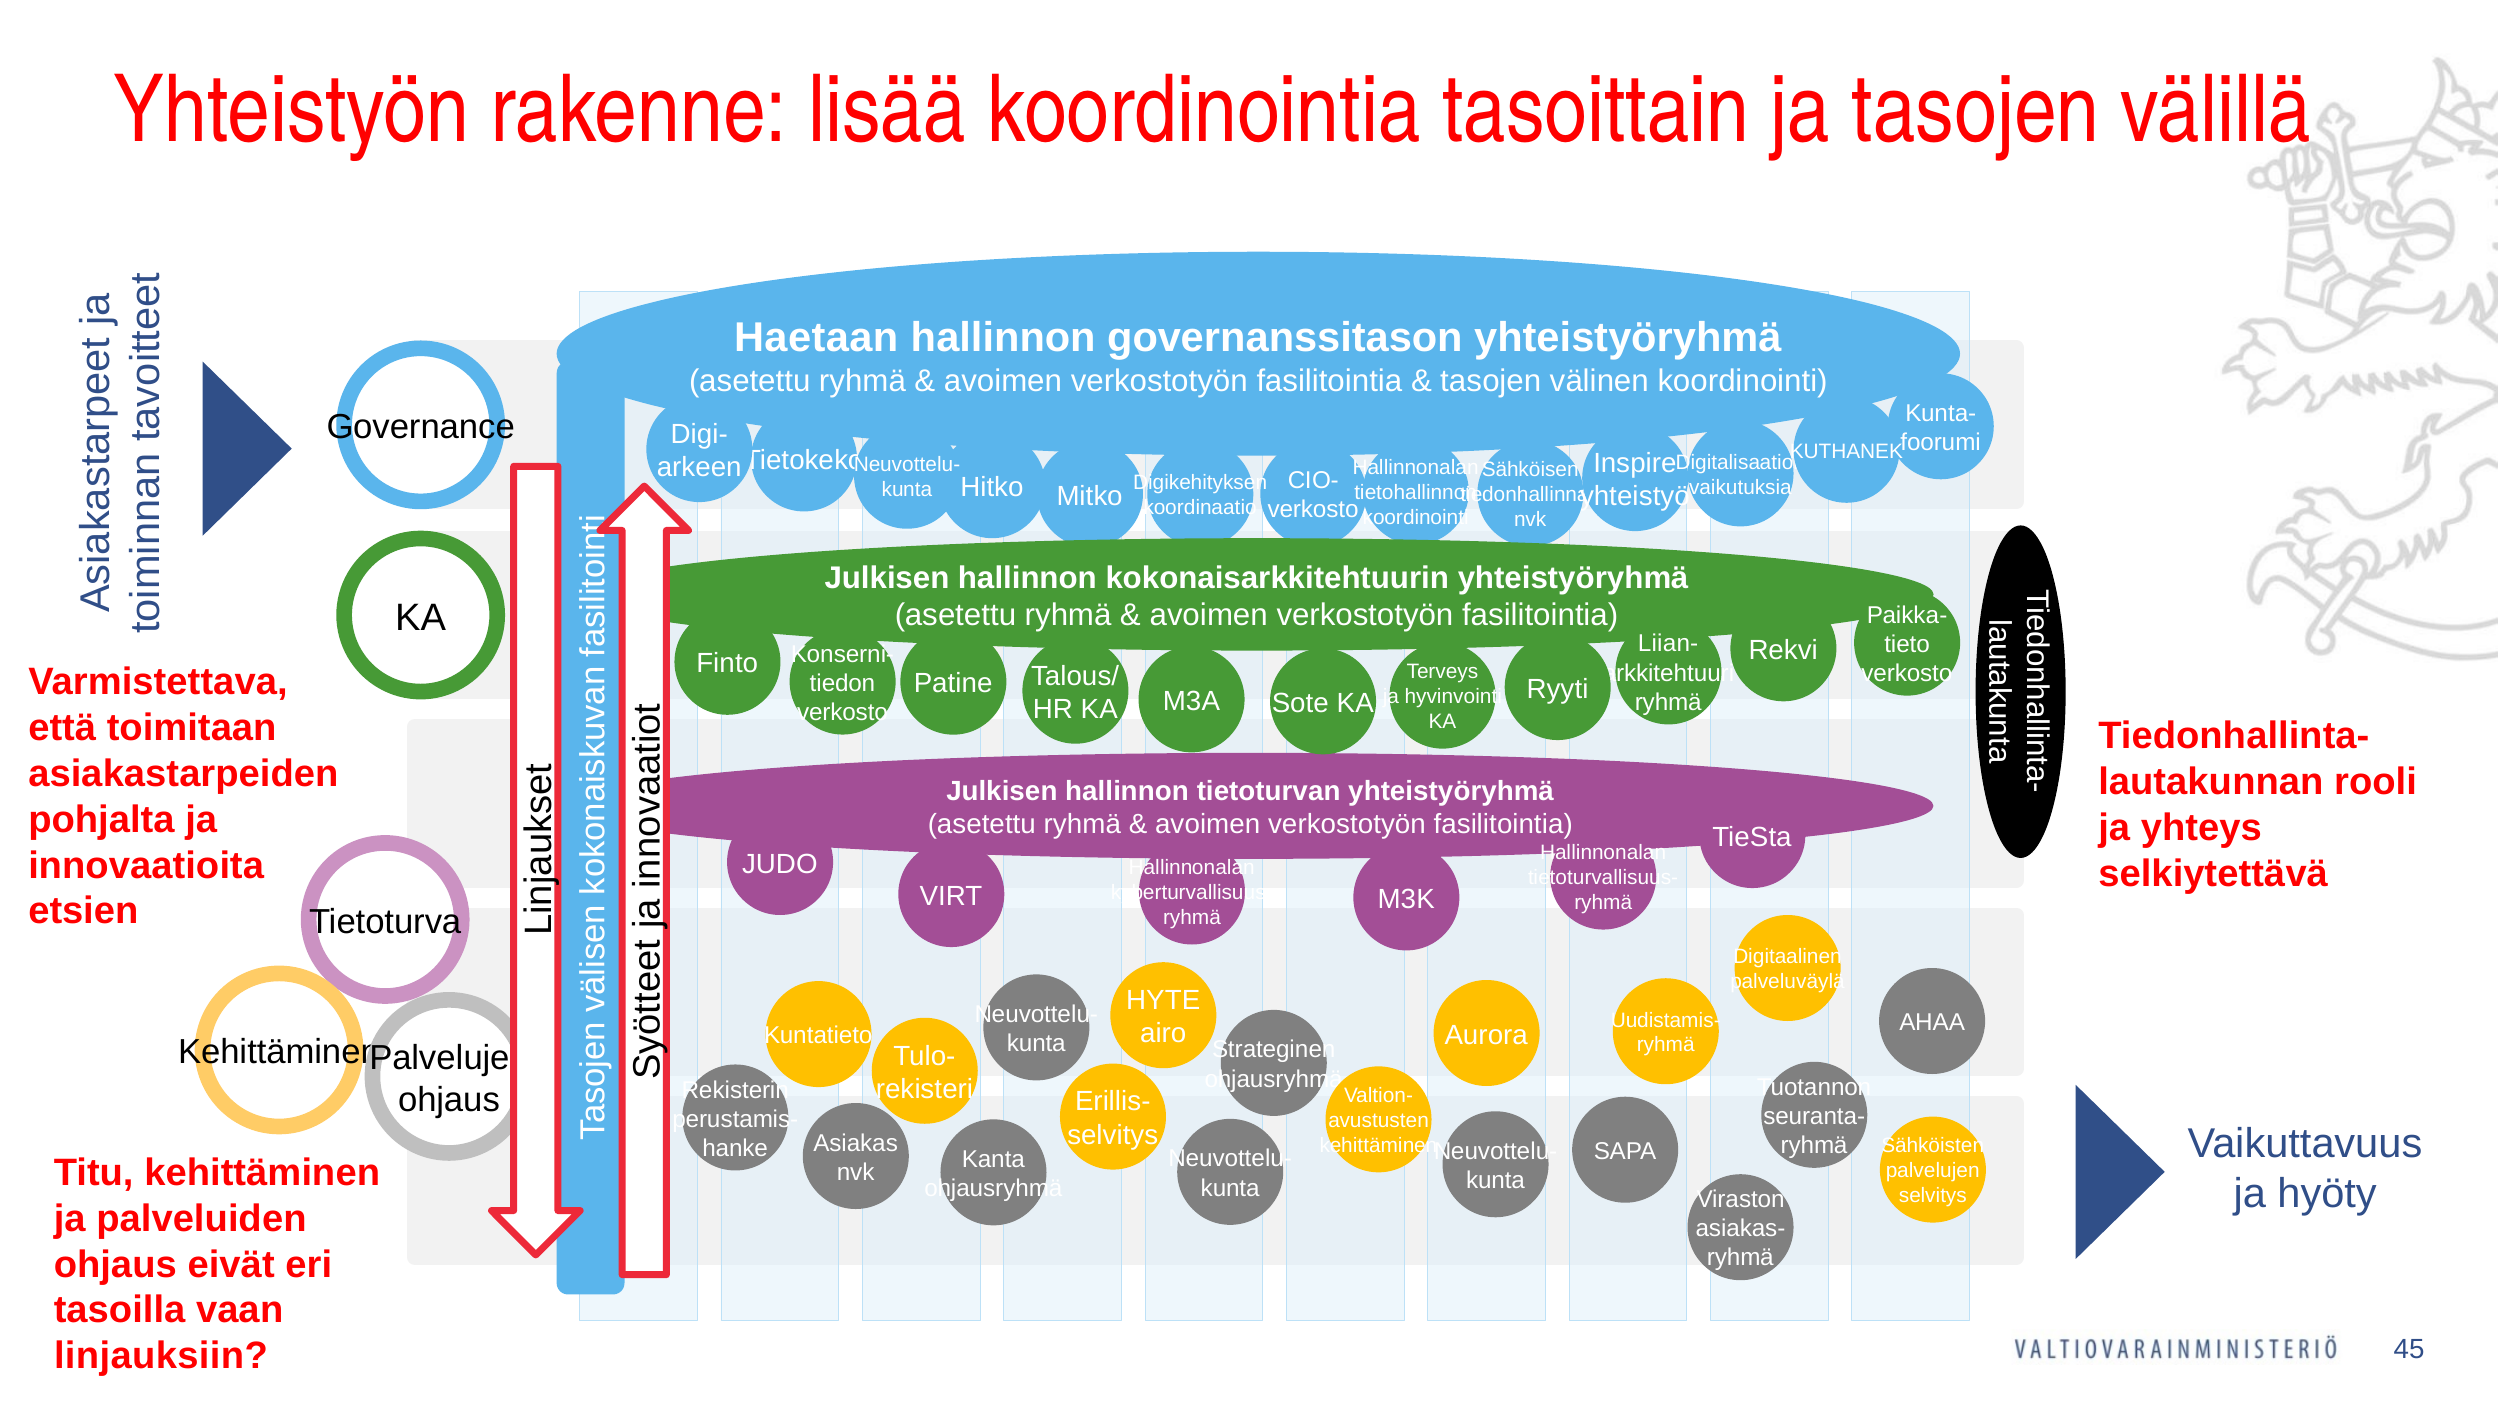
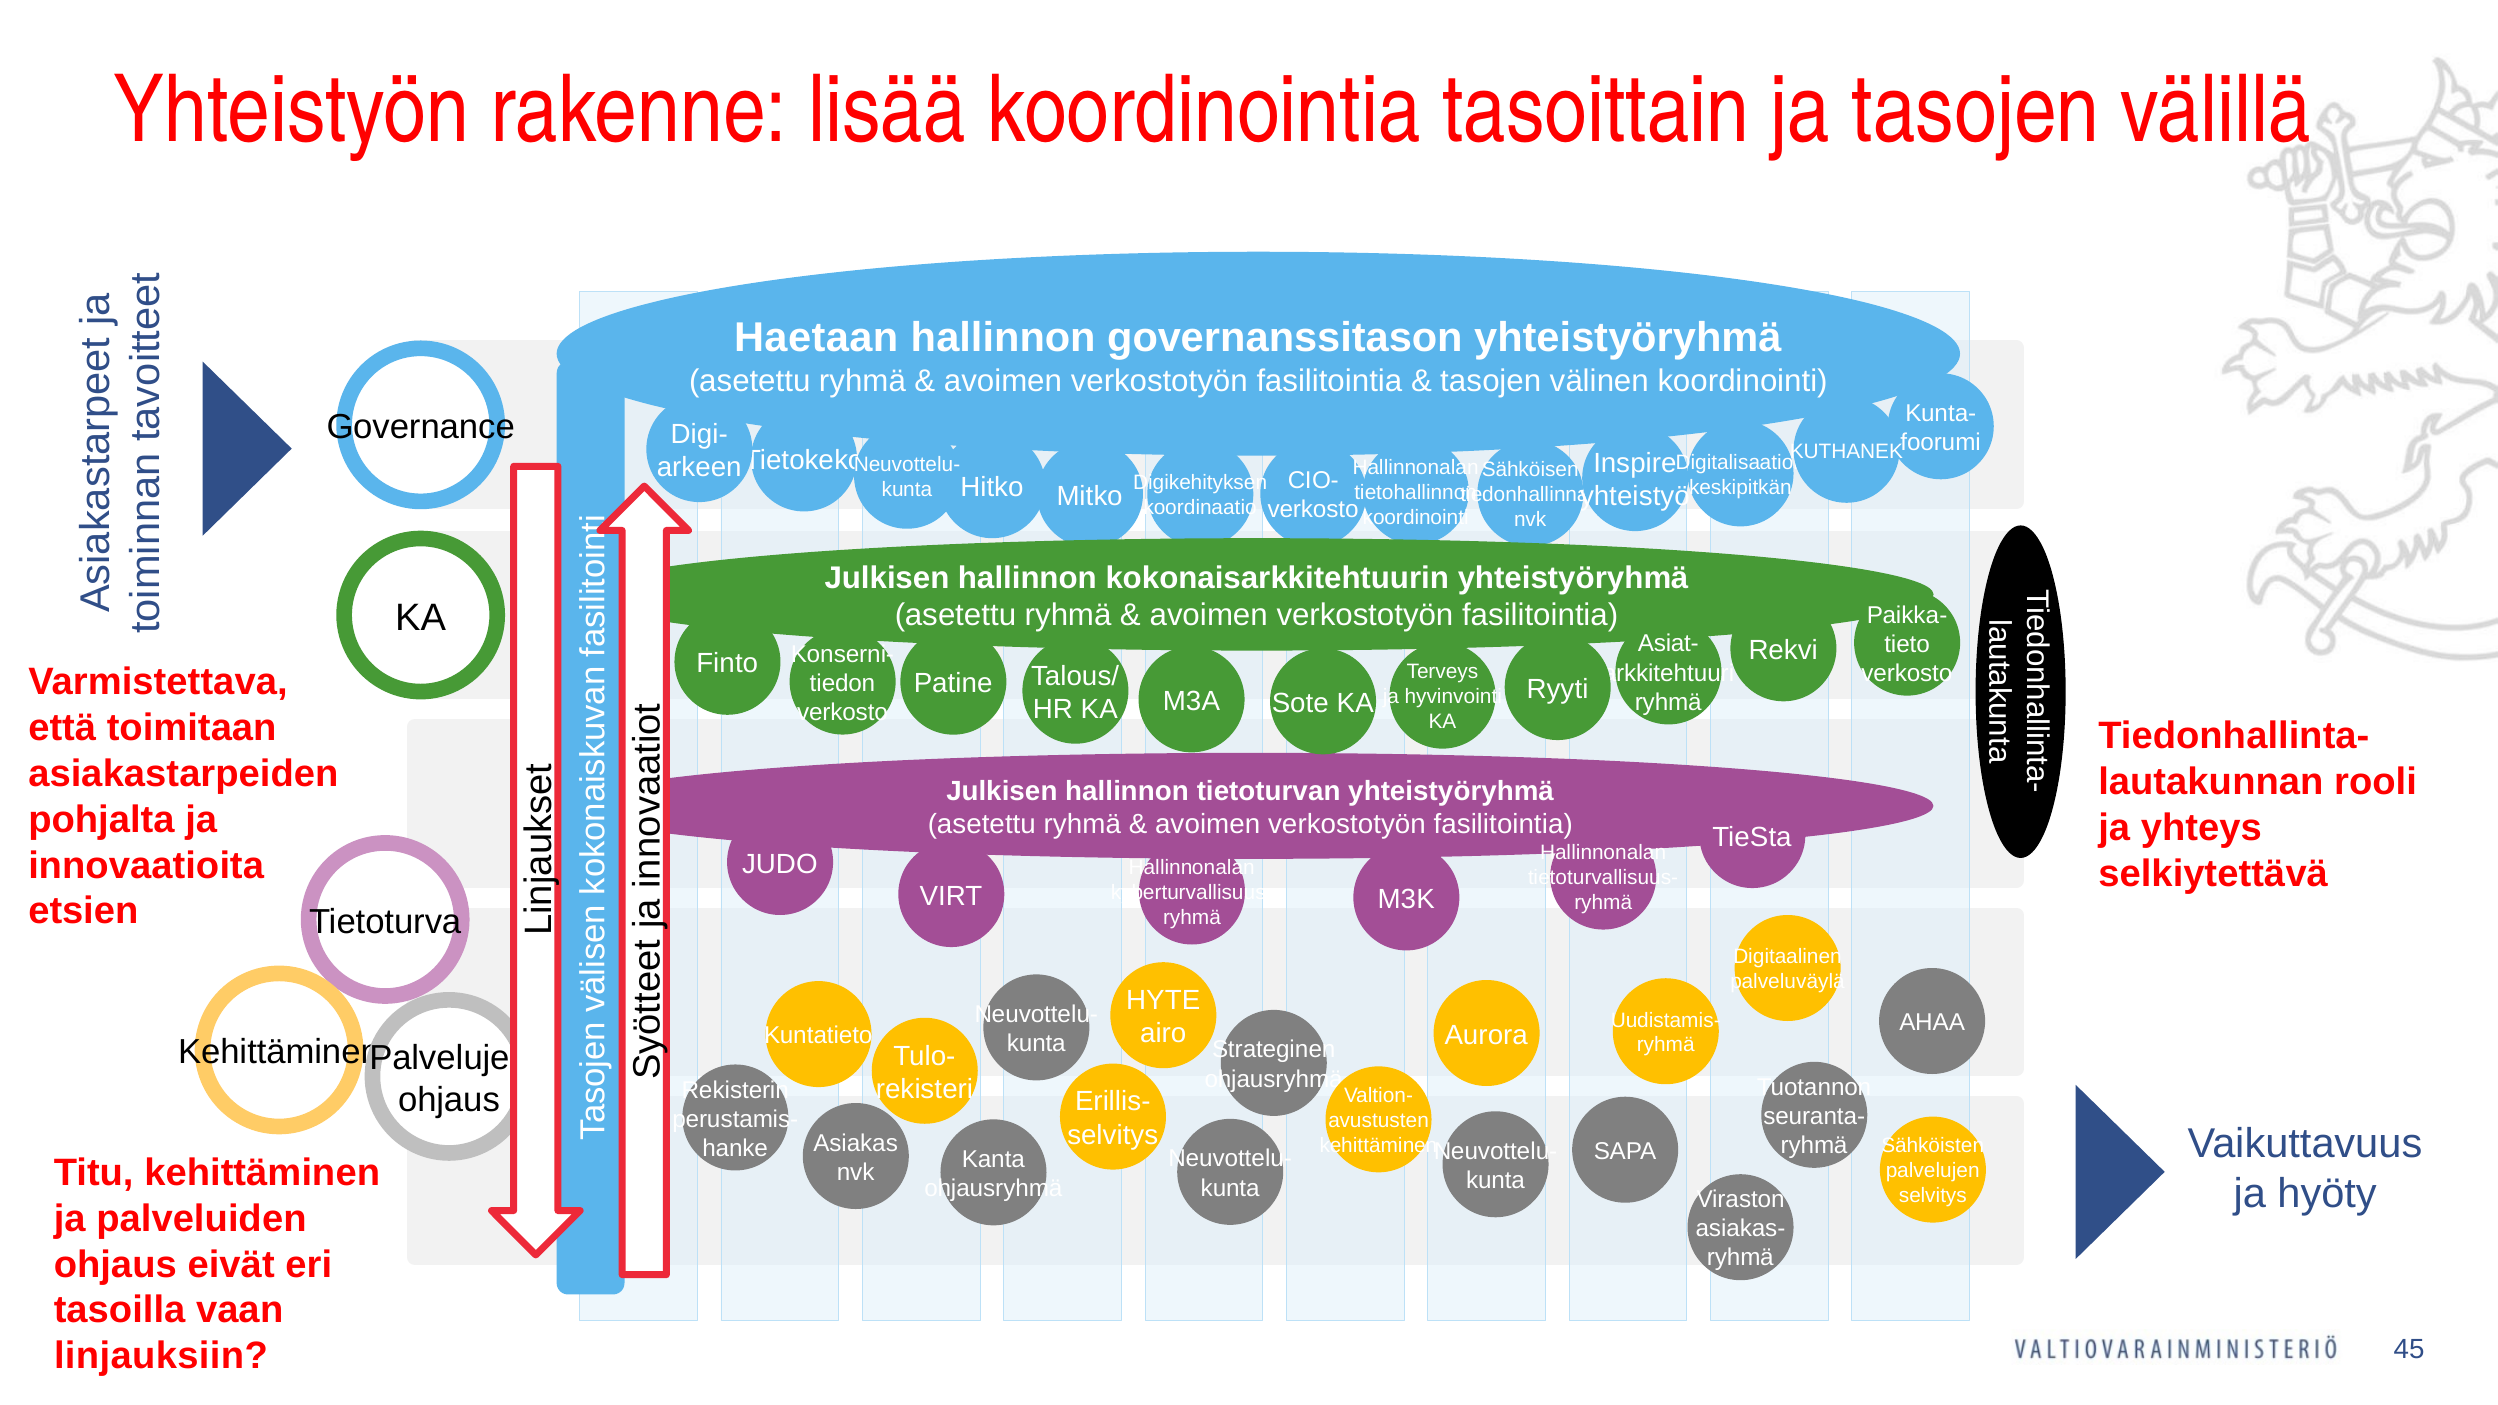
vaikutuksia: vaikutuksia -> keskipitkän
Liian-: Liian- -> Asiat-
